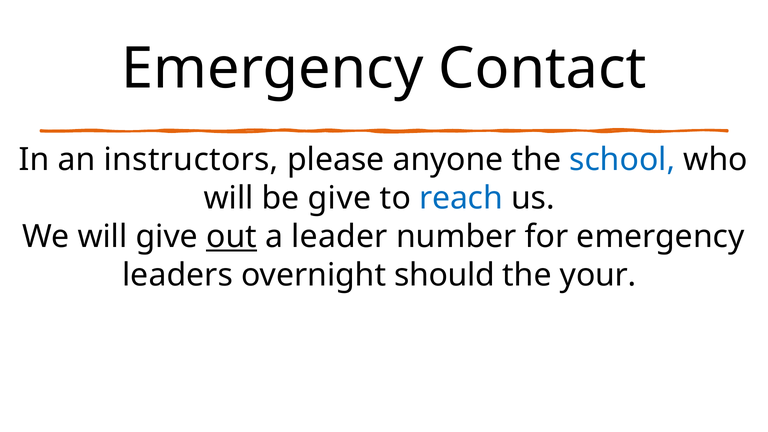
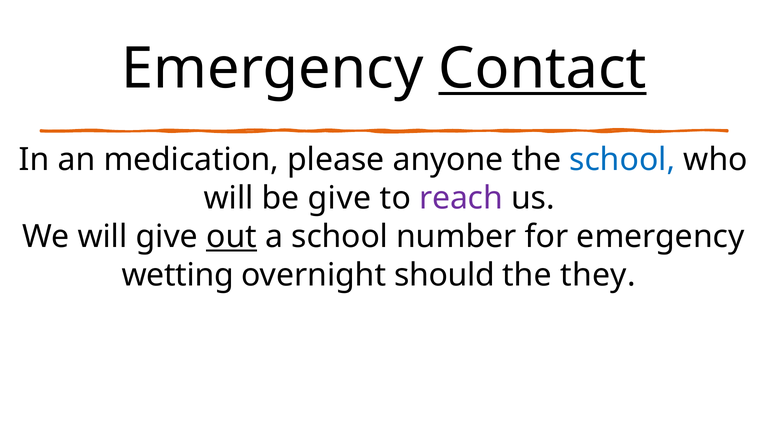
Contact underline: none -> present
instructors: instructors -> medication
reach colour: blue -> purple
a leader: leader -> school
leaders: leaders -> wetting
your: your -> they
